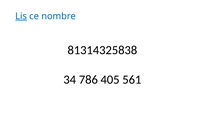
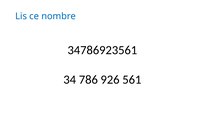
Lis underline: present -> none
81314325838: 81314325838 -> 34786923561
405: 405 -> 926
